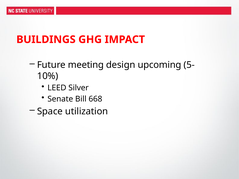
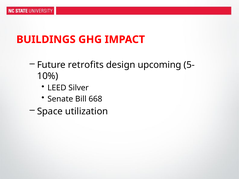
meeting: meeting -> retrofits
